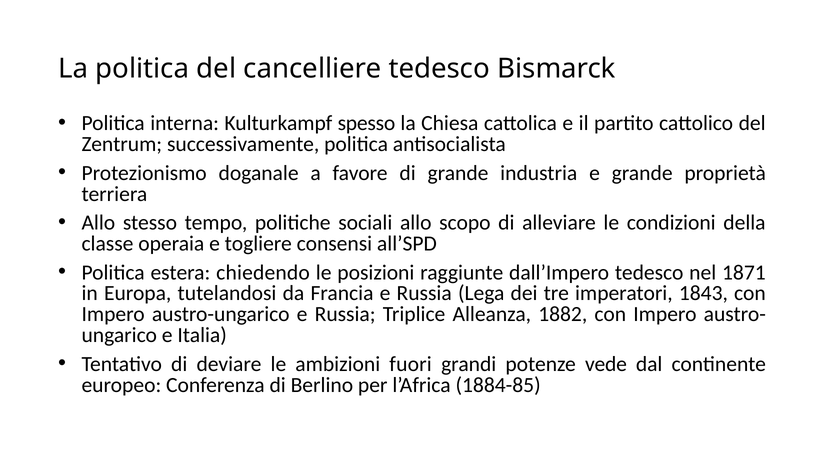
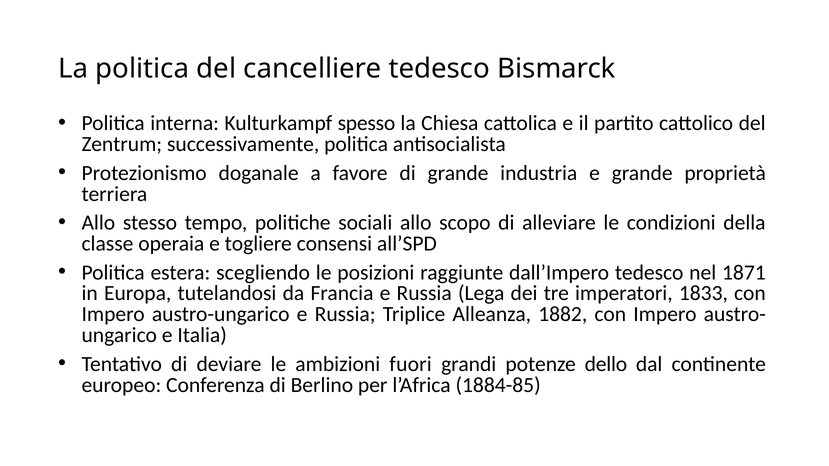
chiedendo: chiedendo -> scegliendo
1843: 1843 -> 1833
vede: vede -> dello
